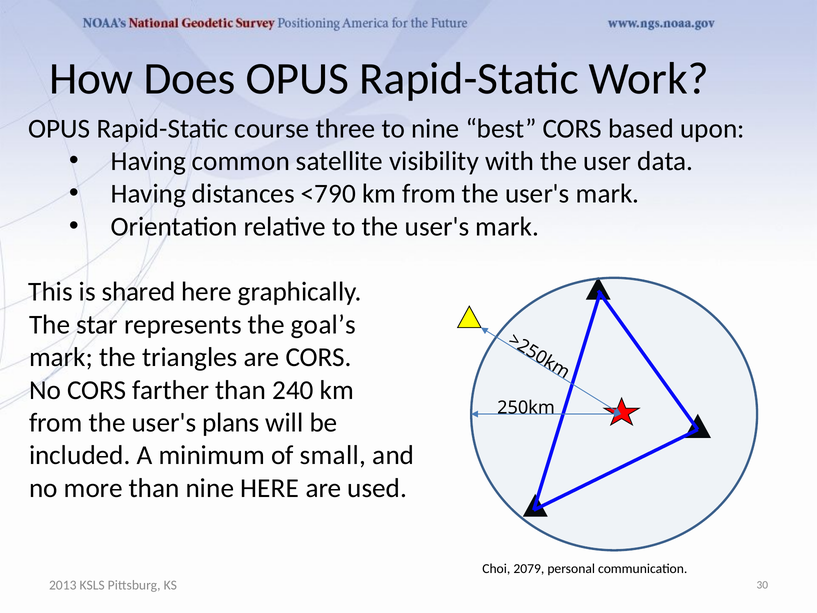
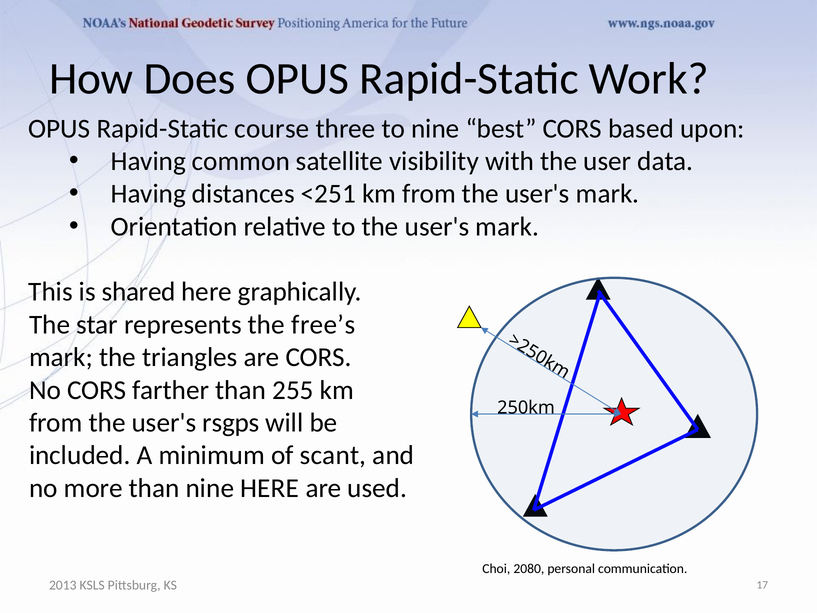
<790: <790 -> <251
goal’s: goal’s -> free’s
240: 240 -> 255
plans: plans -> rsgps
small: small -> scant
2079: 2079 -> 2080
30: 30 -> 17
